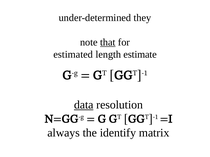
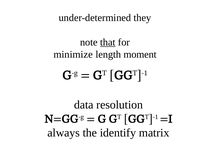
estimated: estimated -> minimize
estimate: estimate -> moment
data underline: present -> none
